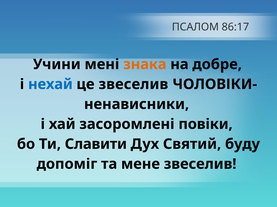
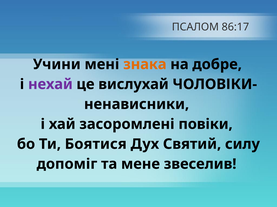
нехай colour: blue -> purple
це звеселив: звеселив -> вислухай
Славити: Славити -> Боятися
буду: буду -> силу
